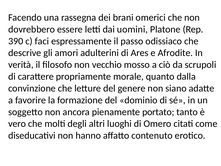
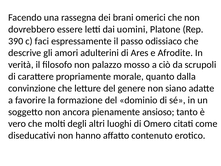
vecchio: vecchio -> palazzo
portato: portato -> ansioso
